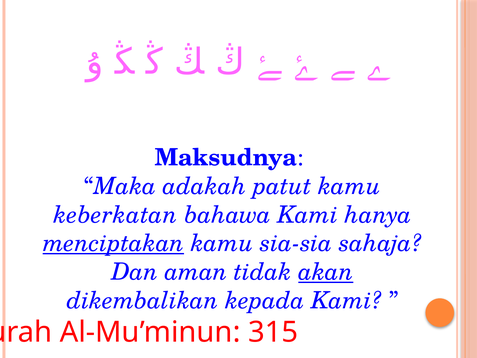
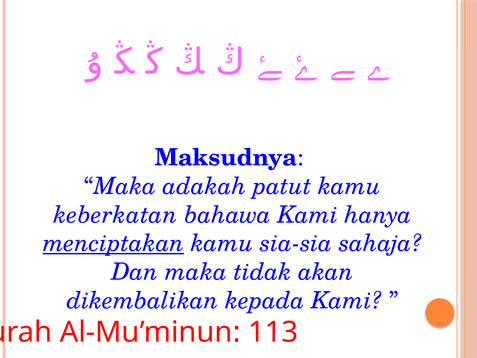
Dan aman: aman -> maka
akan underline: present -> none
315: 315 -> 113
